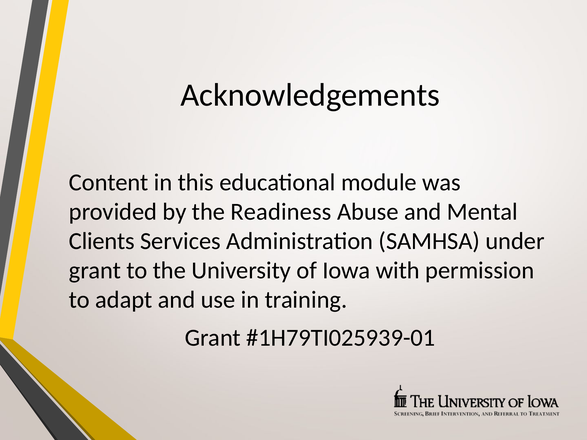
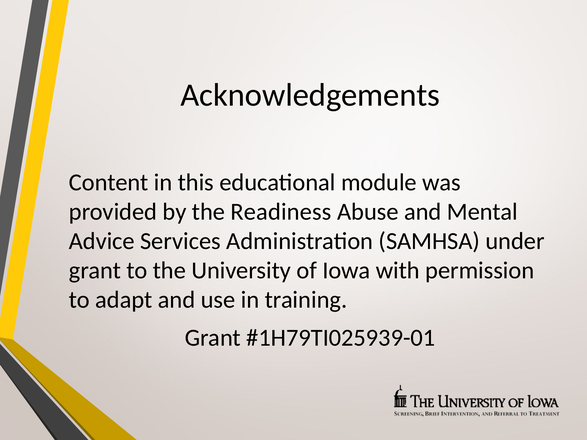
Clients: Clients -> Advice
